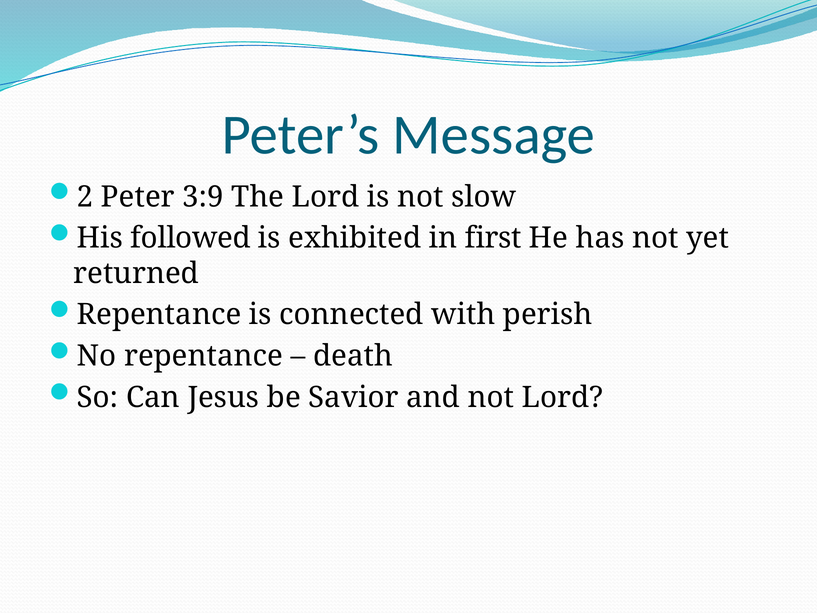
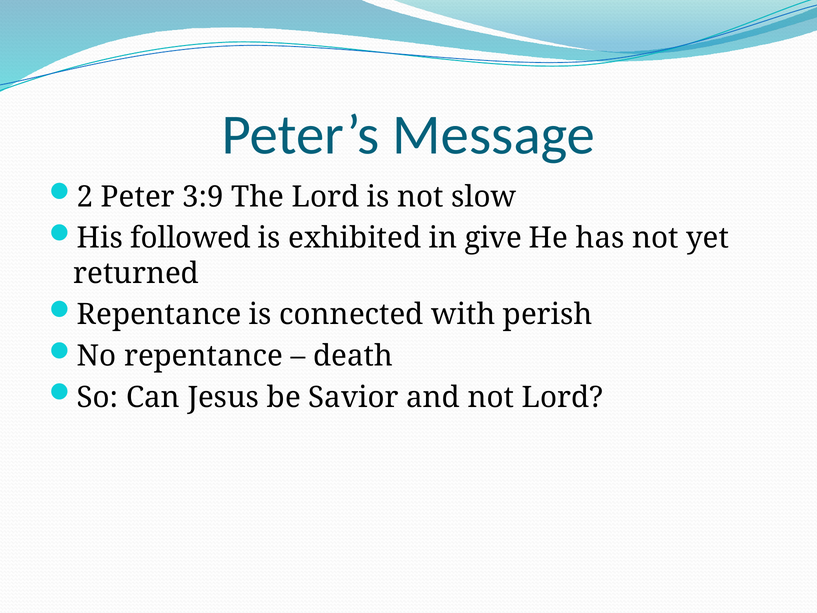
first: first -> give
